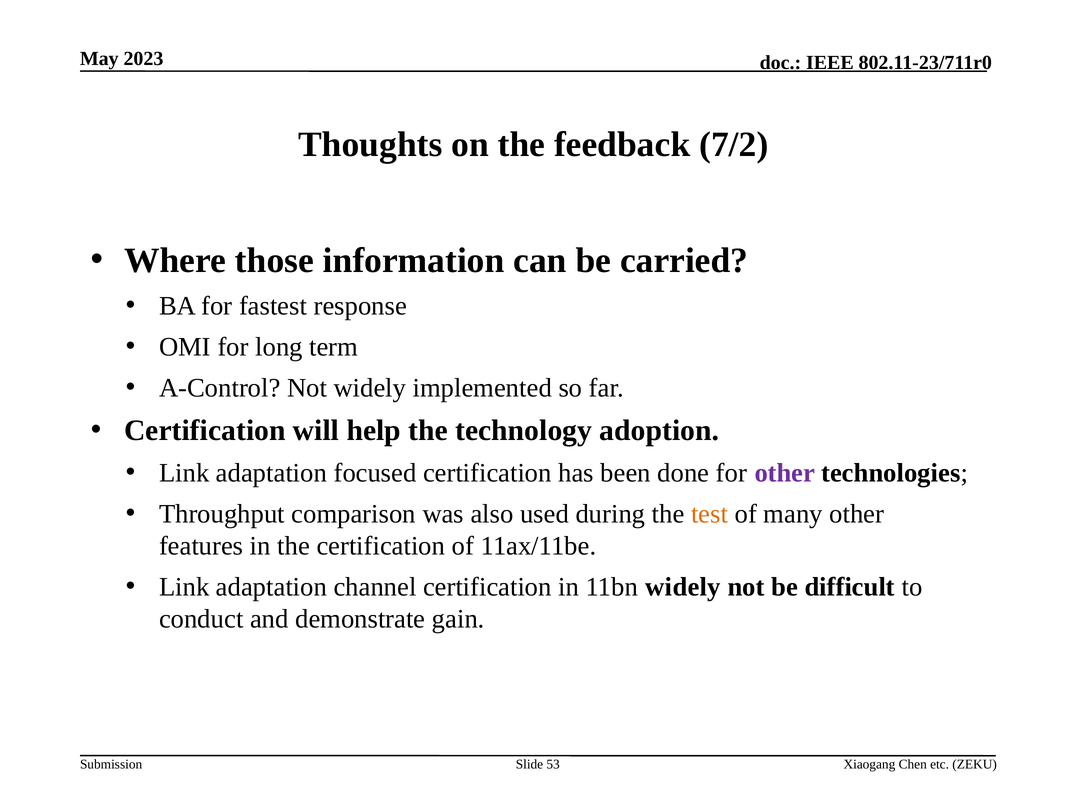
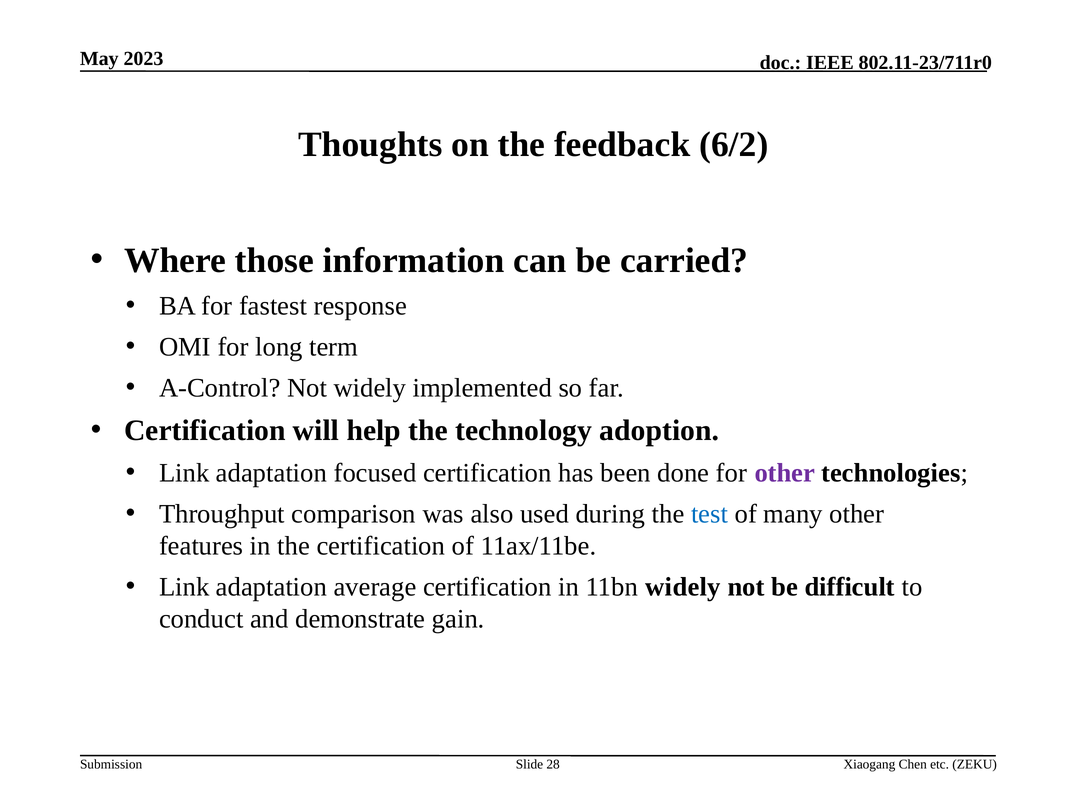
7/2: 7/2 -> 6/2
test colour: orange -> blue
channel: channel -> average
53: 53 -> 28
